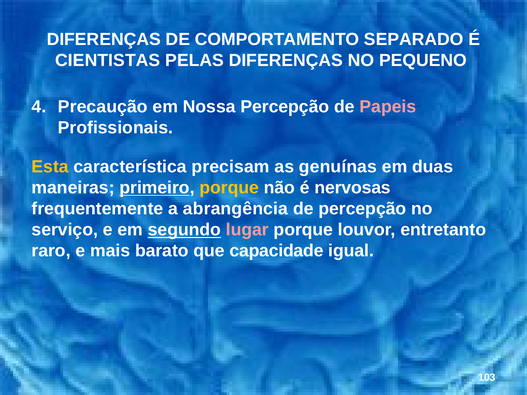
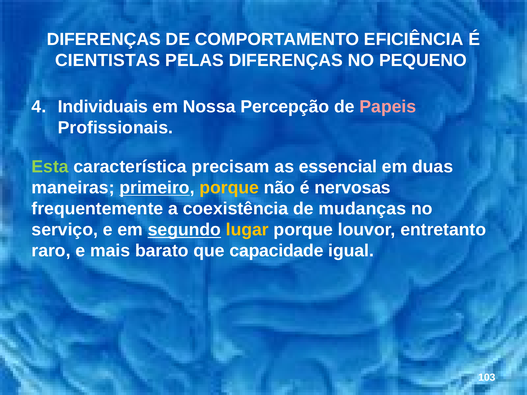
SEPARADO: SEPARADO -> EFICIÊNCIA
Precaução: Precaução -> Individuais
Esta colour: yellow -> light green
genuínas: genuínas -> essencial
abrangência: abrangência -> coexistência
de percepção: percepção -> mudanças
lugar colour: pink -> yellow
